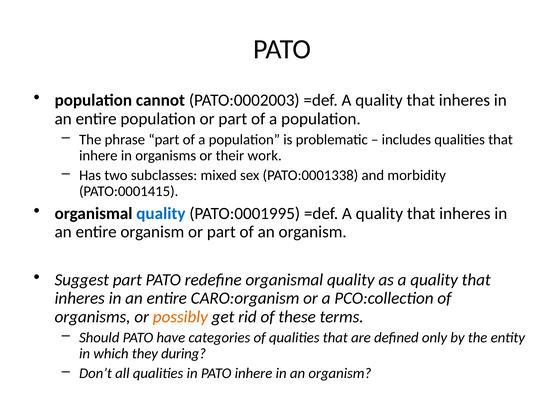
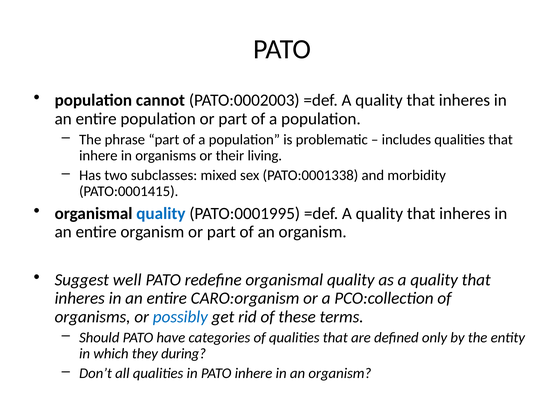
work: work -> living
Suggest part: part -> well
possibly colour: orange -> blue
